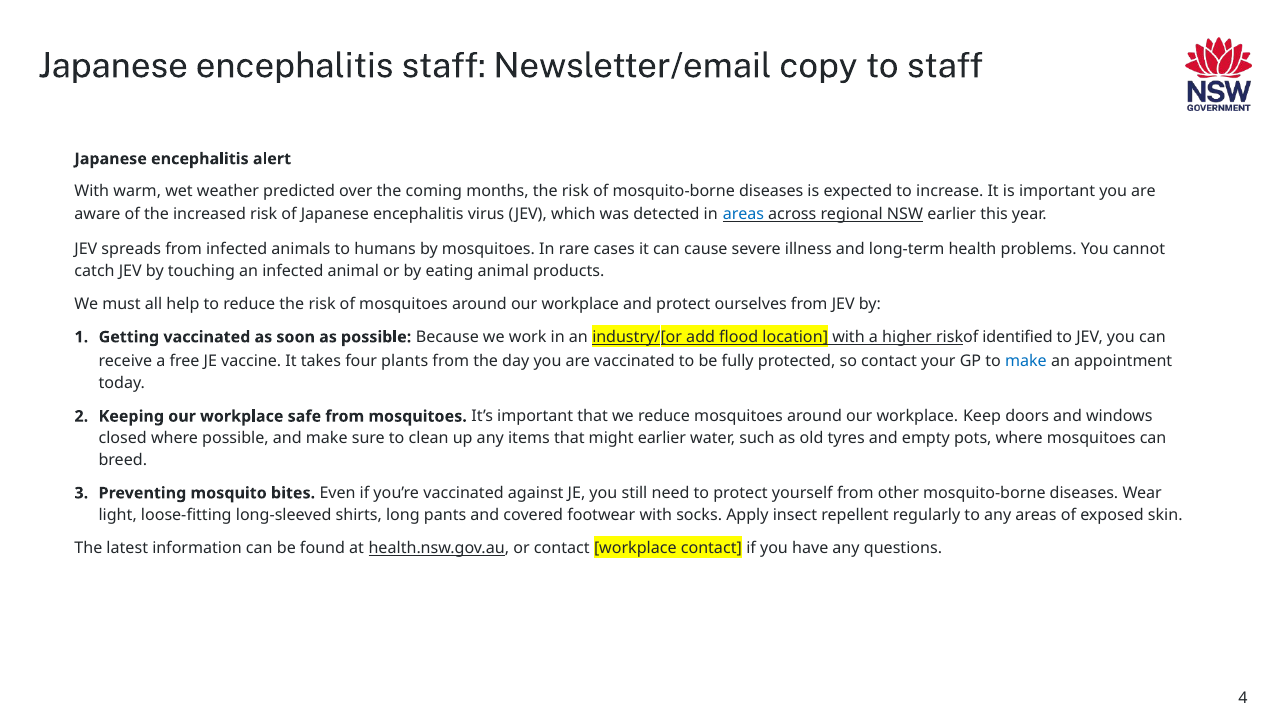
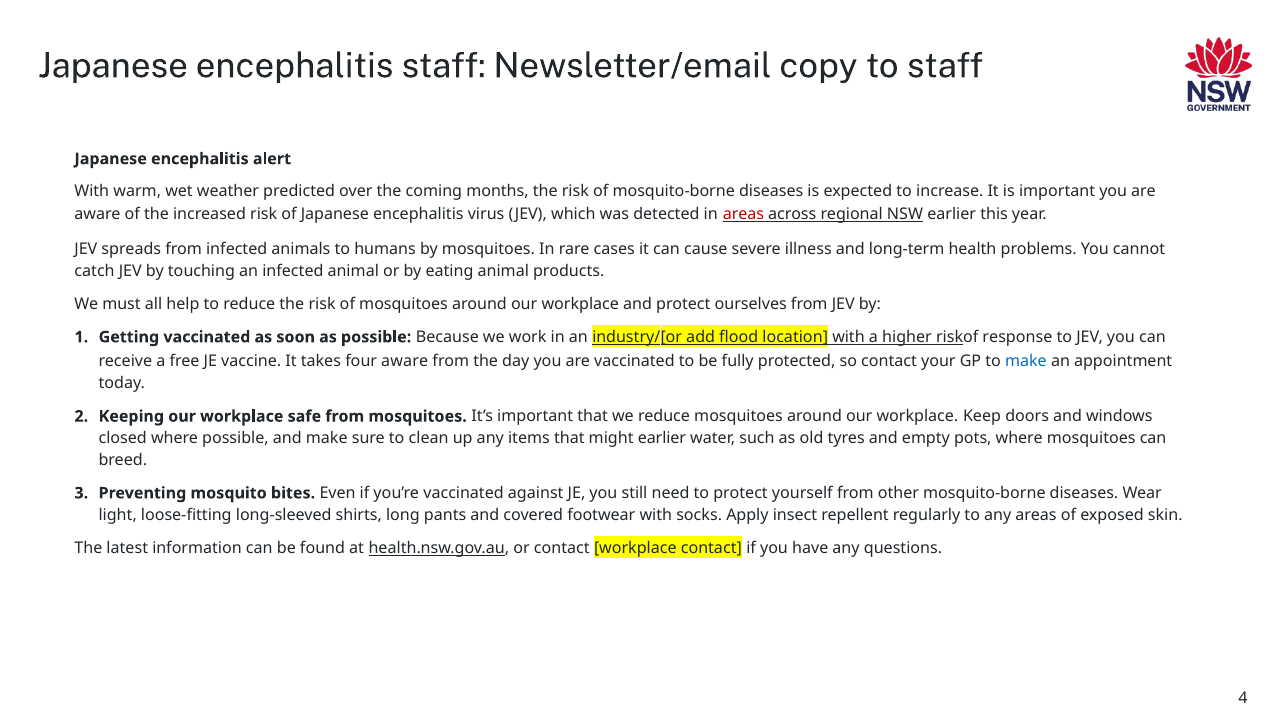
areas at (744, 214) colour: blue -> red
identified: identified -> response
four plants: plants -> aware
